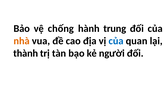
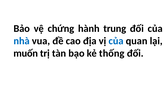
chống: chống -> chứng
nhà colour: orange -> blue
thành: thành -> muốn
người: người -> thống
